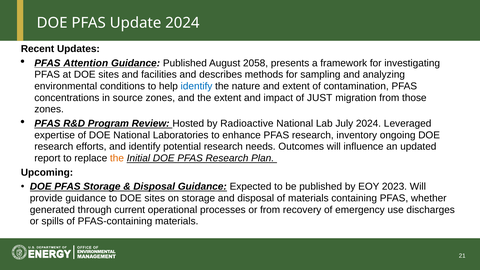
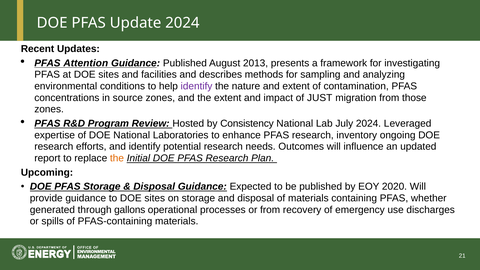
2058: 2058 -> 2013
identify at (197, 86) colour: blue -> purple
Radioactive: Radioactive -> Consistency
2023: 2023 -> 2020
current: current -> gallons
